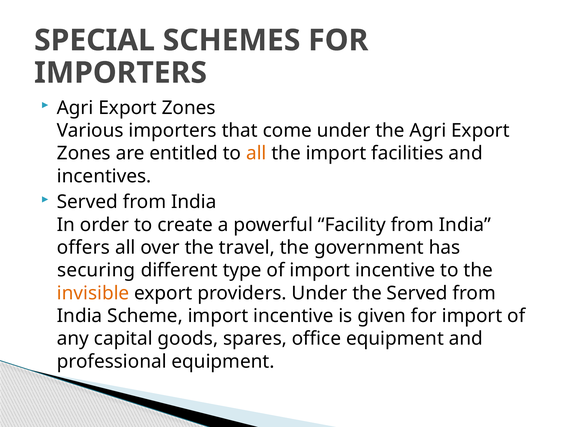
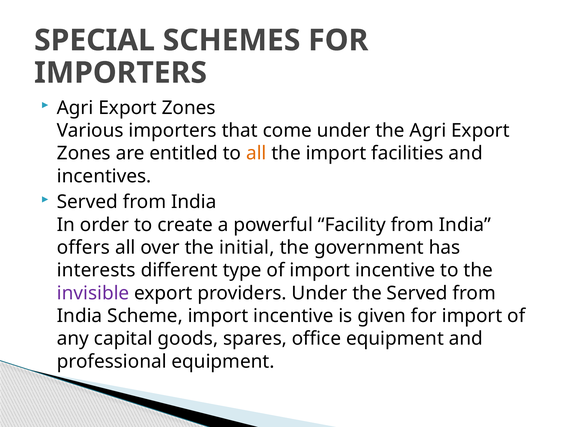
travel: travel -> initial
securing: securing -> interests
invisible colour: orange -> purple
